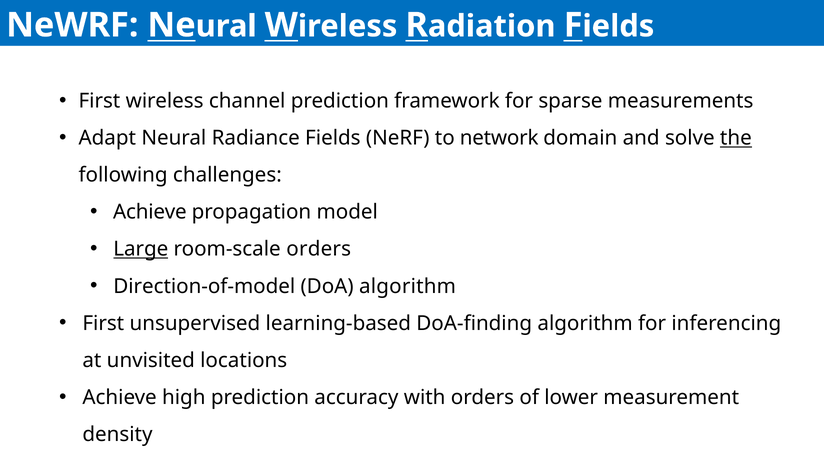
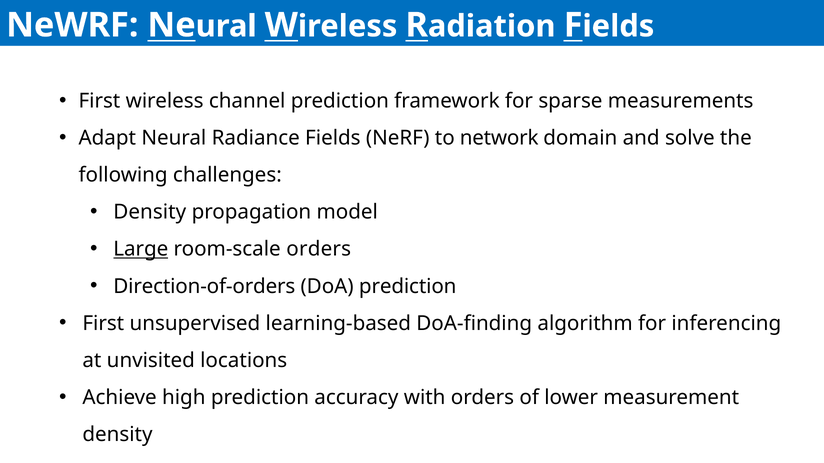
the underline: present -> none
Achieve at (150, 212): Achieve -> Density
Direction-of-model: Direction-of-model -> Direction-of-orders
DoA algorithm: algorithm -> prediction
